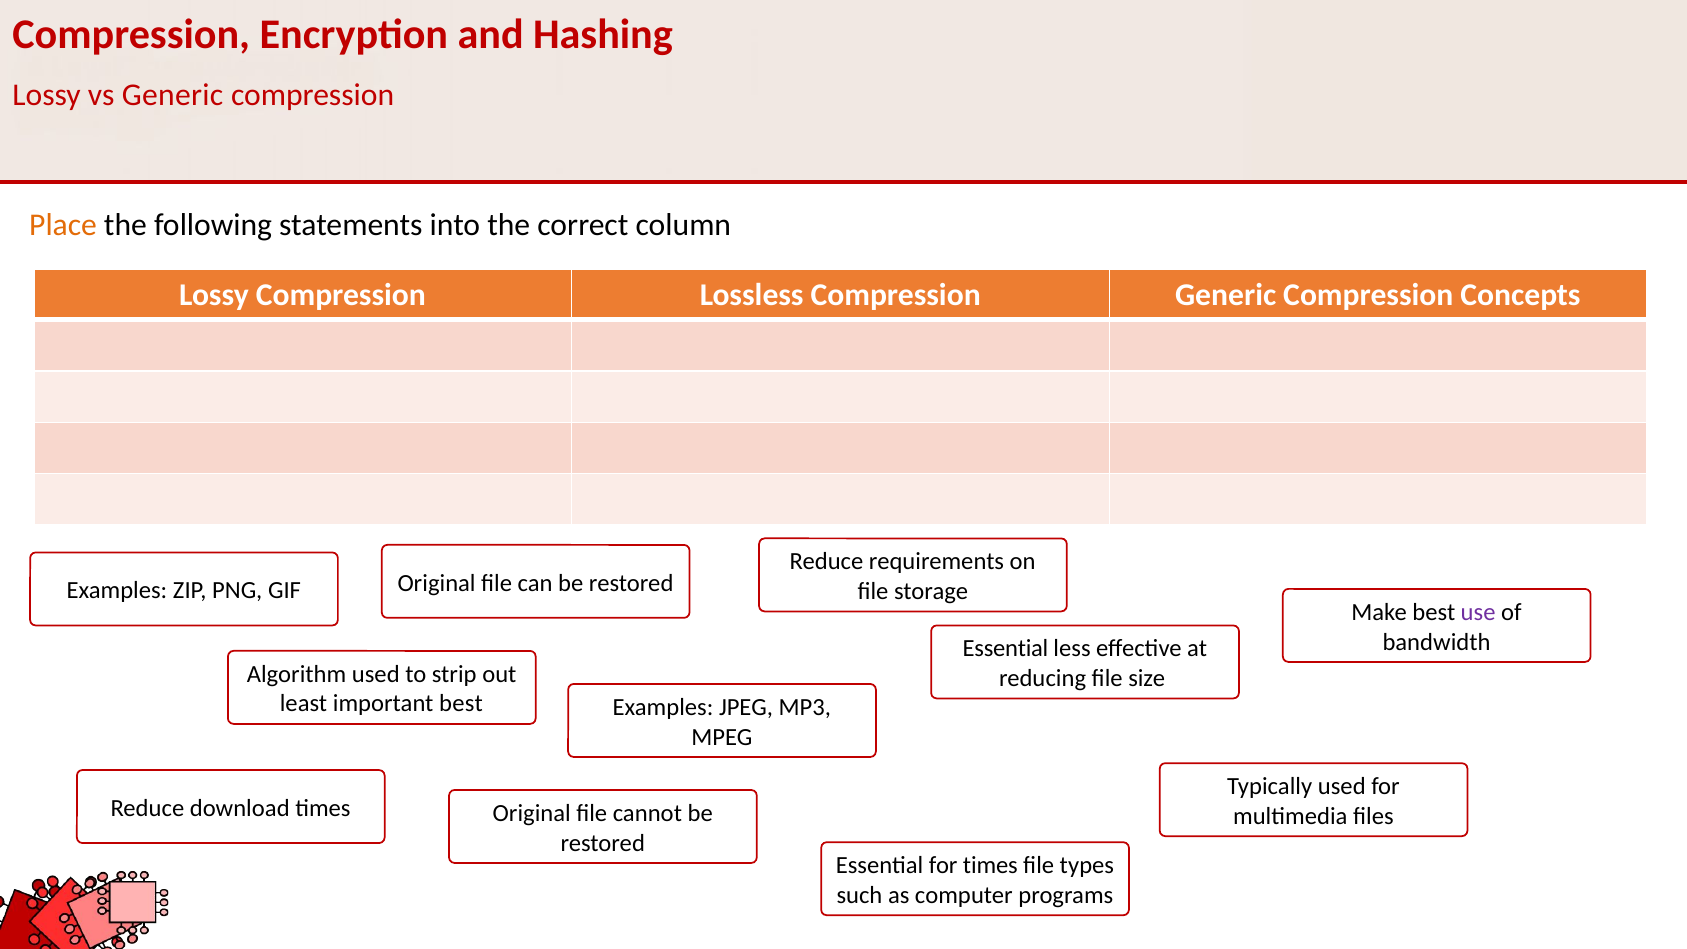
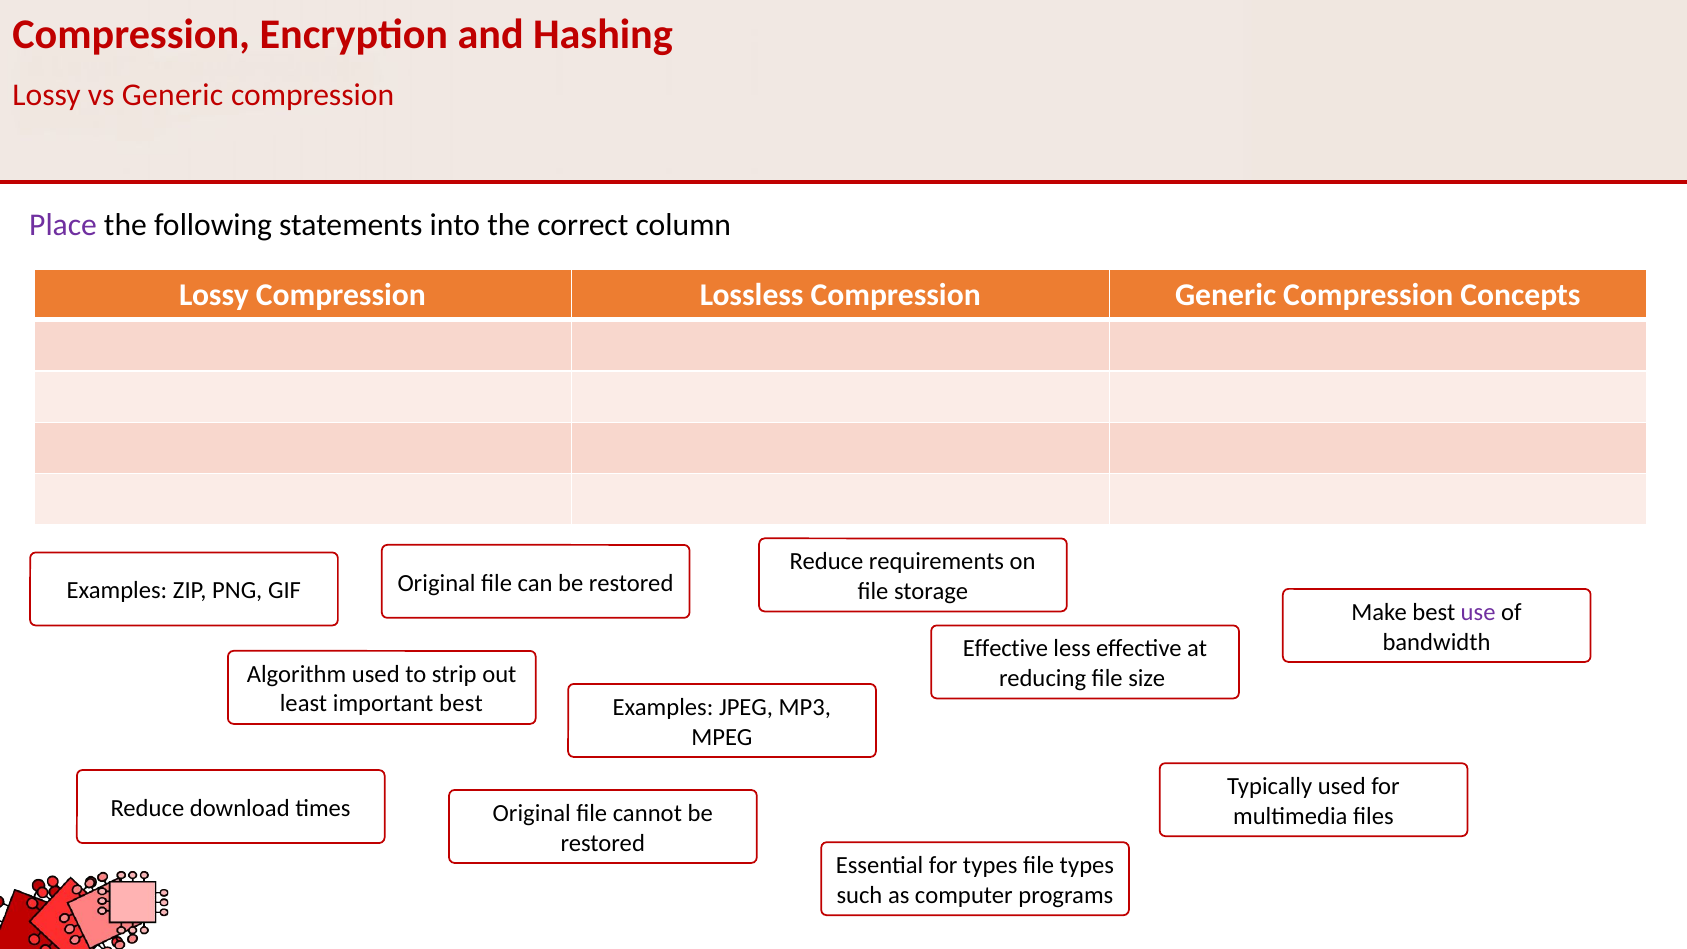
Place colour: orange -> purple
Essential at (1005, 649): Essential -> Effective
for times: times -> types
